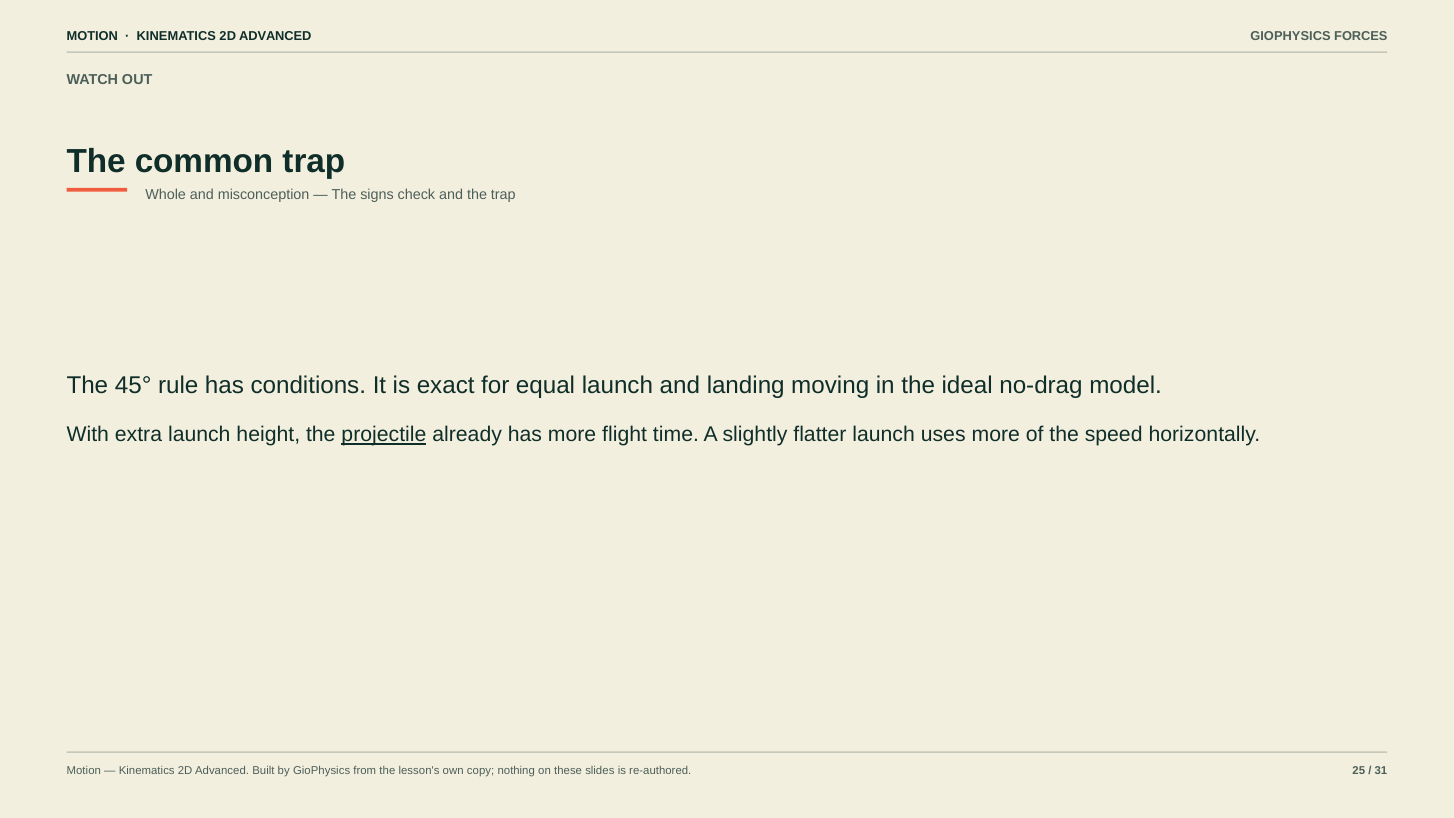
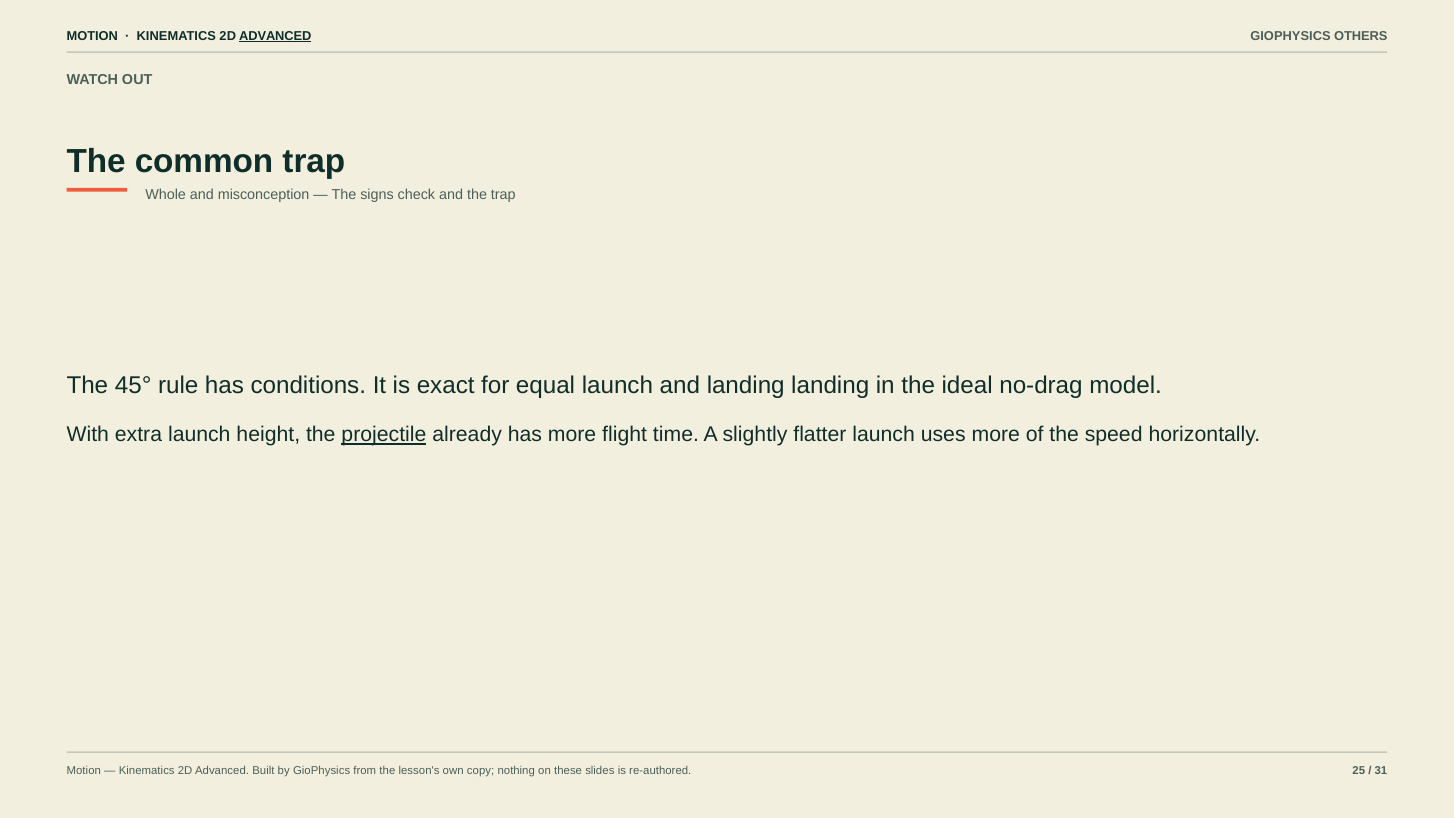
ADVANCED at (275, 36) underline: none -> present
FORCES: FORCES -> OTHERS
landing moving: moving -> landing
